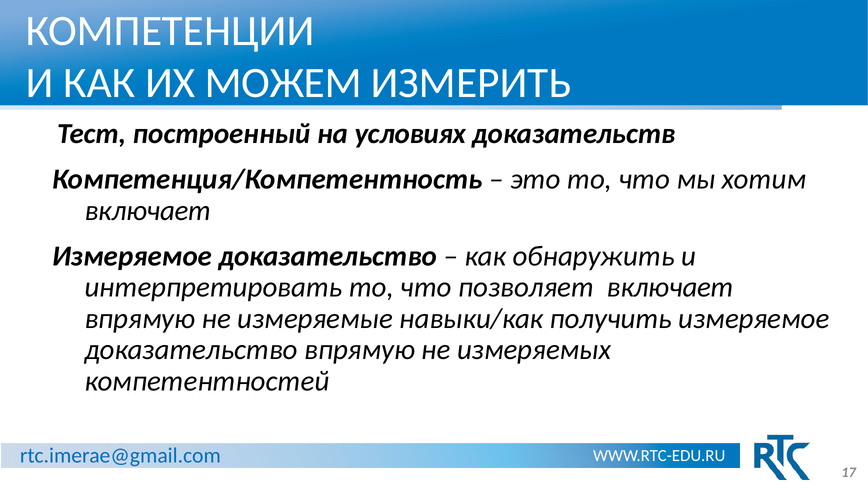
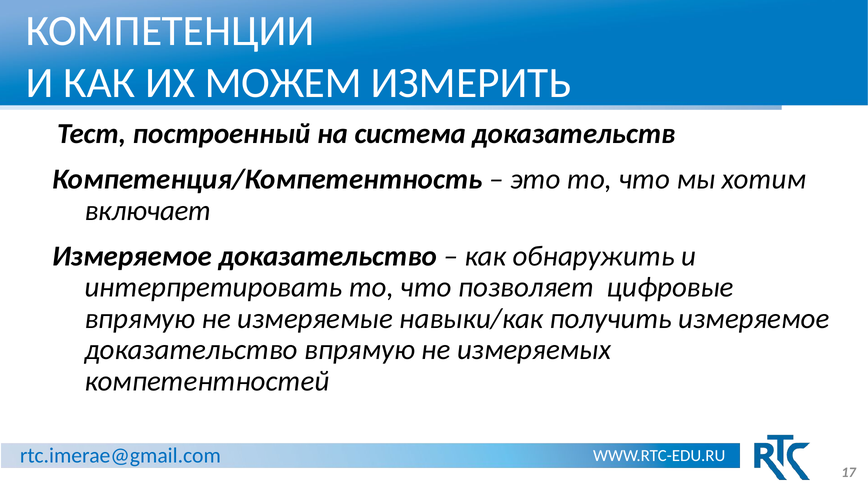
условиях: условиях -> система
позволяет включает: включает -> цифровые
